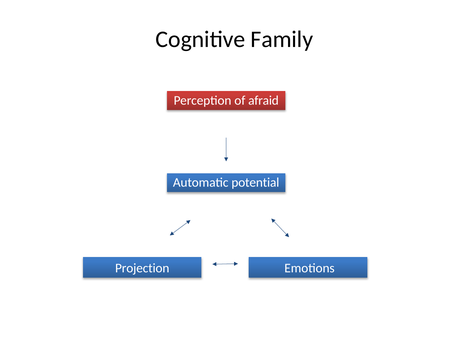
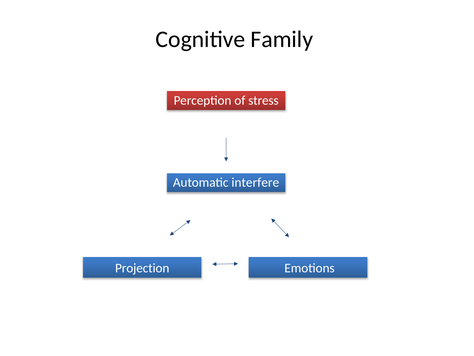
afraid: afraid -> stress
potential: potential -> interfere
